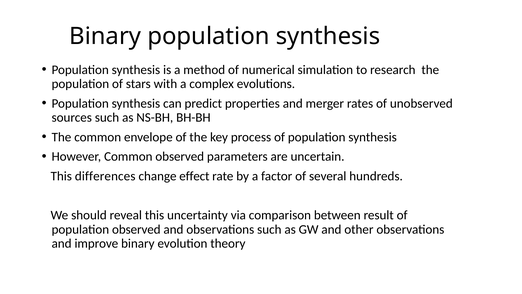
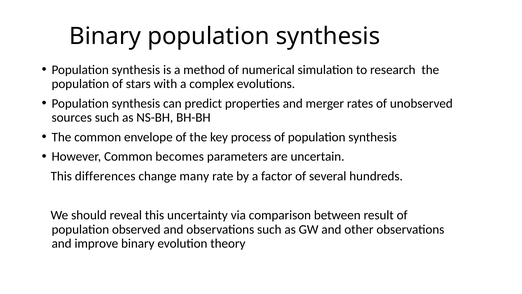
Common observed: observed -> becomes
effect: effect -> many
